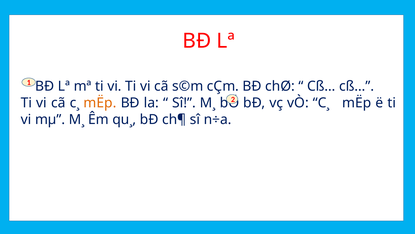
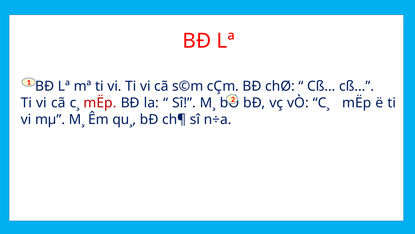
mËp at (100, 103) colour: orange -> red
